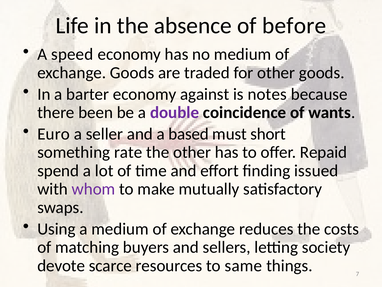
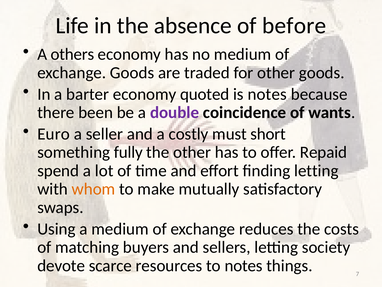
speed: speed -> others
against: against -> quoted
based: based -> costly
rate: rate -> fully
finding issued: issued -> letting
whom colour: purple -> orange
to same: same -> notes
